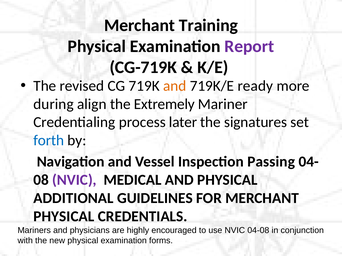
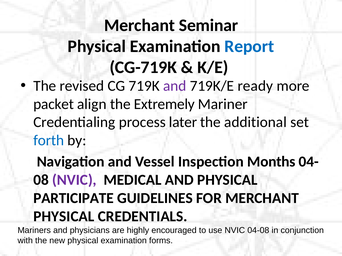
Training: Training -> Seminar
Report colour: purple -> blue
and at (175, 86) colour: orange -> purple
during: during -> packet
signatures: signatures -> additional
Passing: Passing -> Months
ADDITIONAL: ADDITIONAL -> PARTICIPATE
